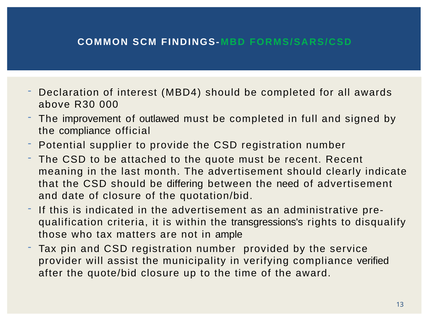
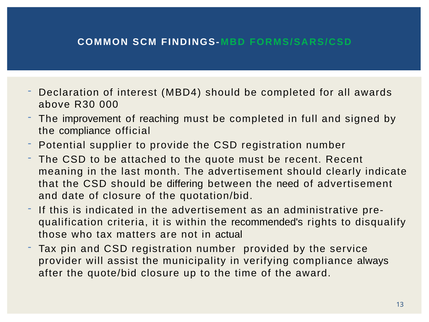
outlawed: outlawed -> reaching
transgressions's: transgressions's -> recommended's
ample: ample -> actual
verified: verified -> always
